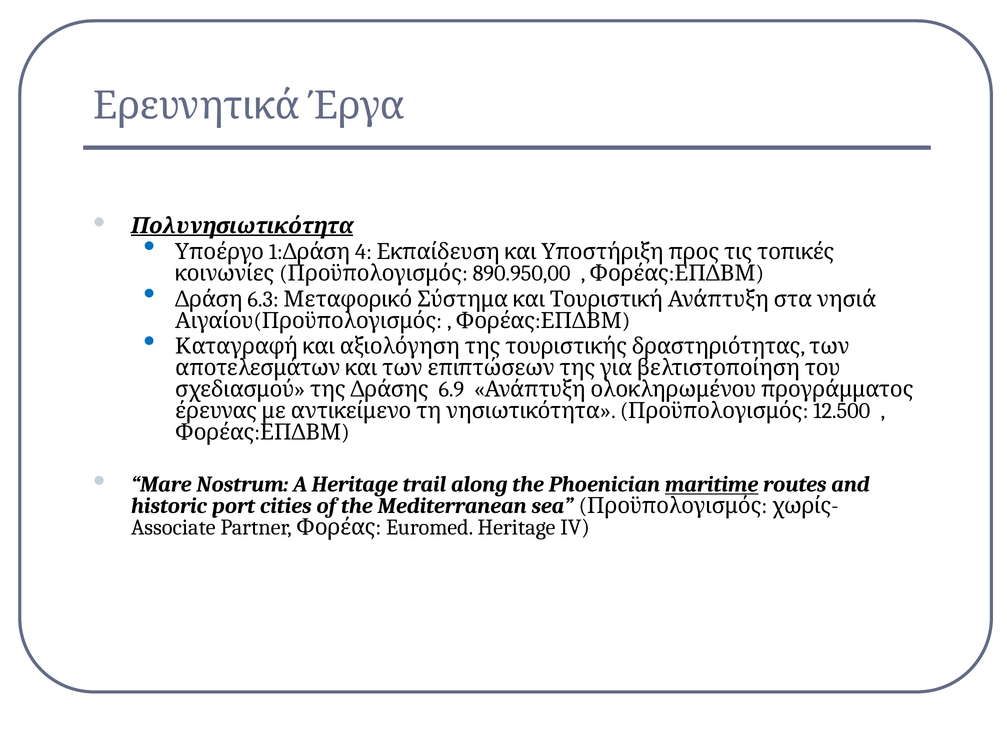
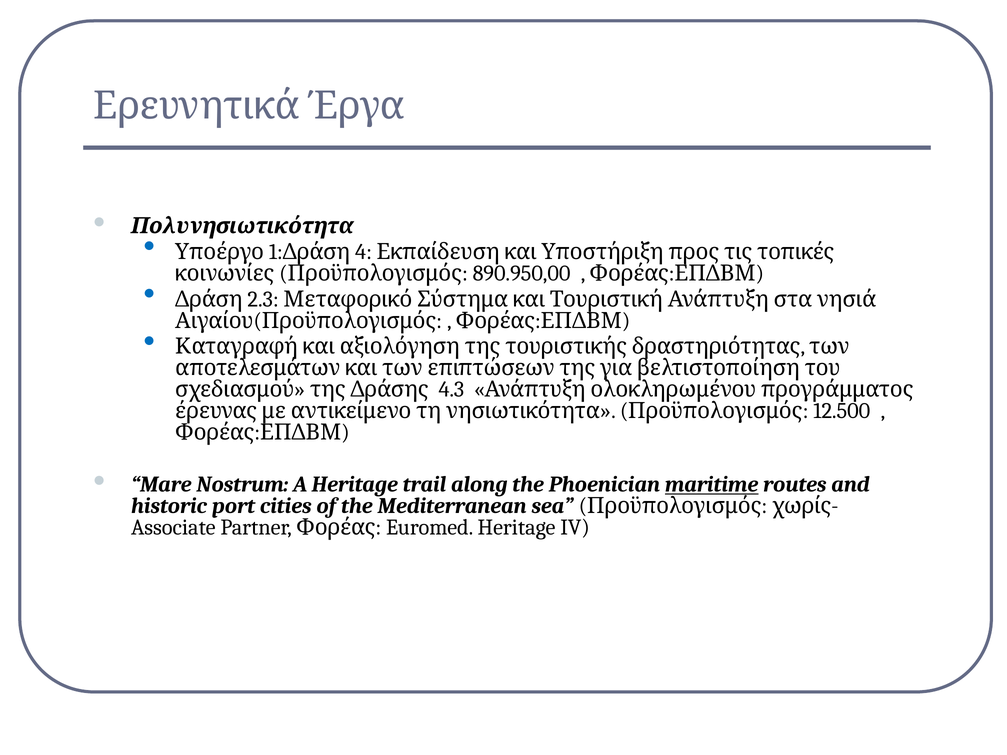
Πολυνησιωτικότητα underline: present -> none
6.3: 6.3 -> 2.3
6.9: 6.9 -> 4.3
